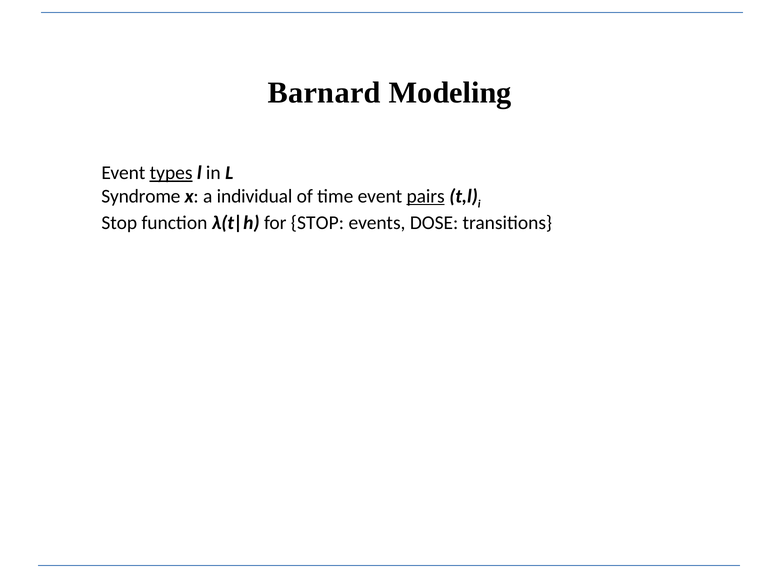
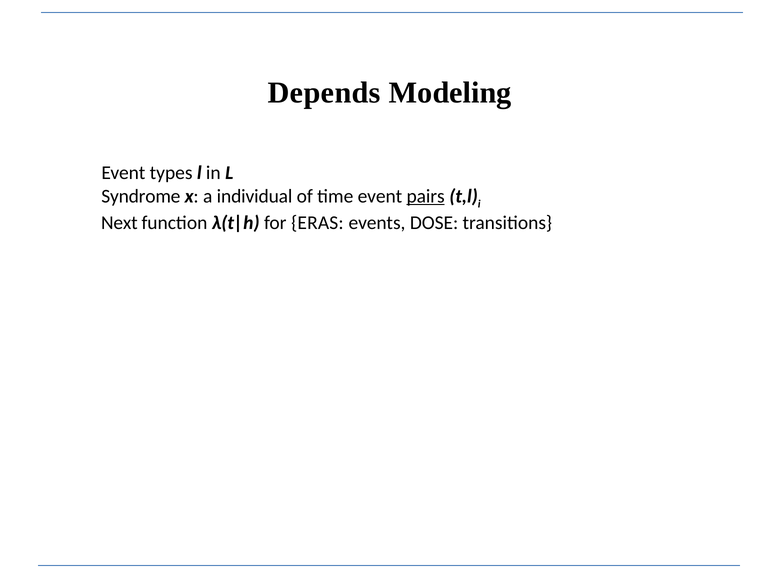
Barnard: Barnard -> Depends
types underline: present -> none
Stop at (119, 223): Stop -> Next
for STOP: STOP -> ERAS
